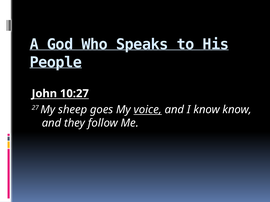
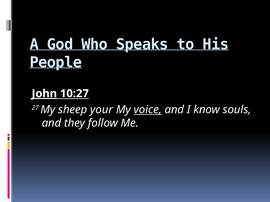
John underline: none -> present
goes: goes -> your
know know: know -> souls
